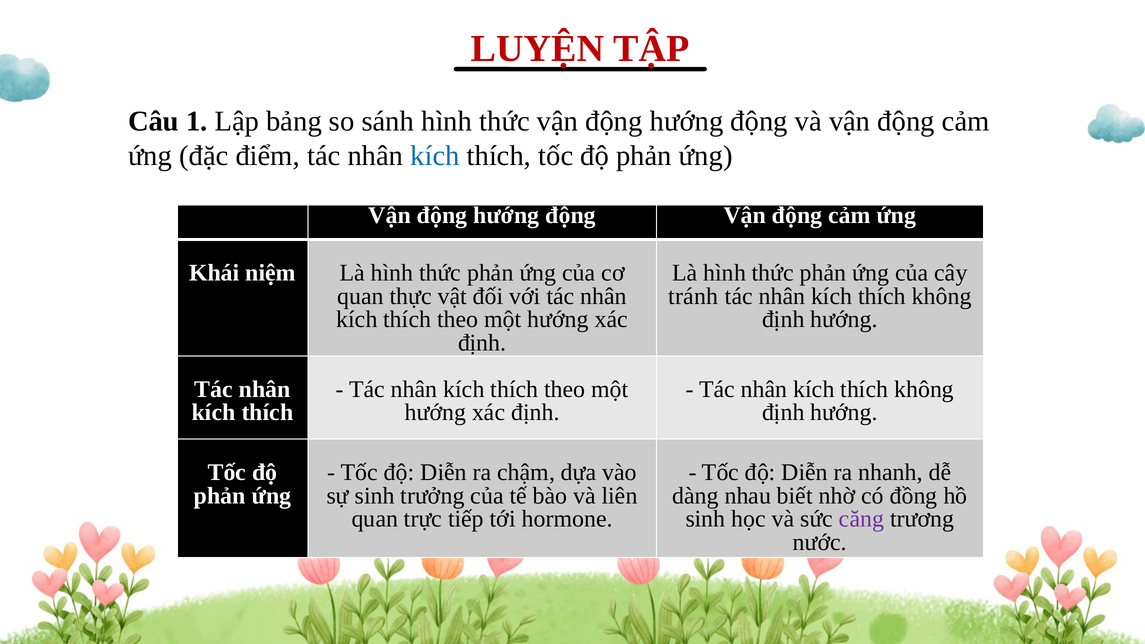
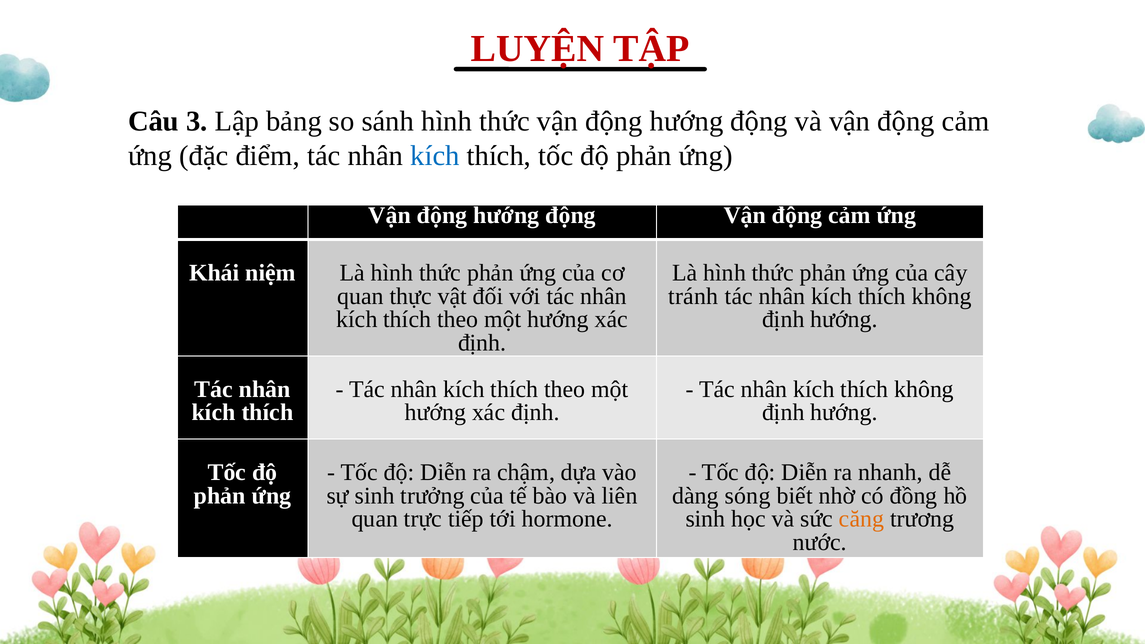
1: 1 -> 3
nhau: nhau -> sóng
căng colour: purple -> orange
